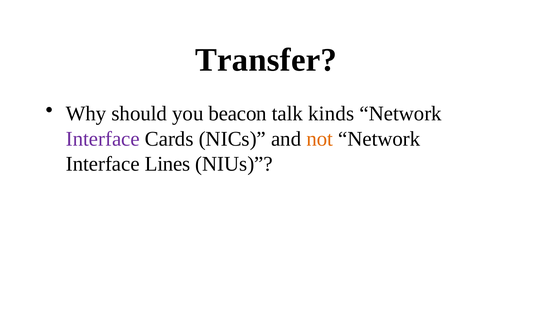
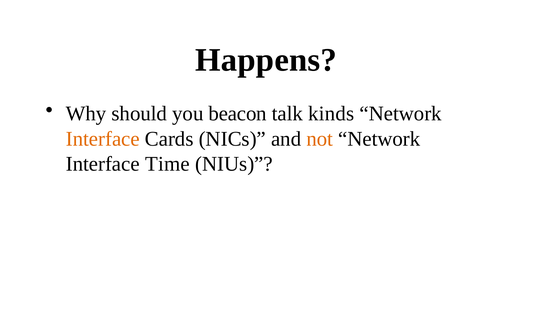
Transfer: Transfer -> Happens
Interface at (103, 139) colour: purple -> orange
Lines: Lines -> Time
